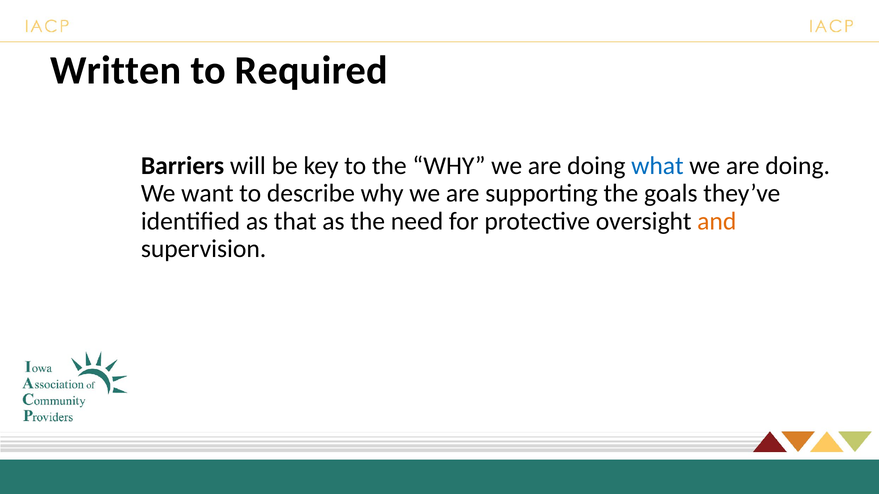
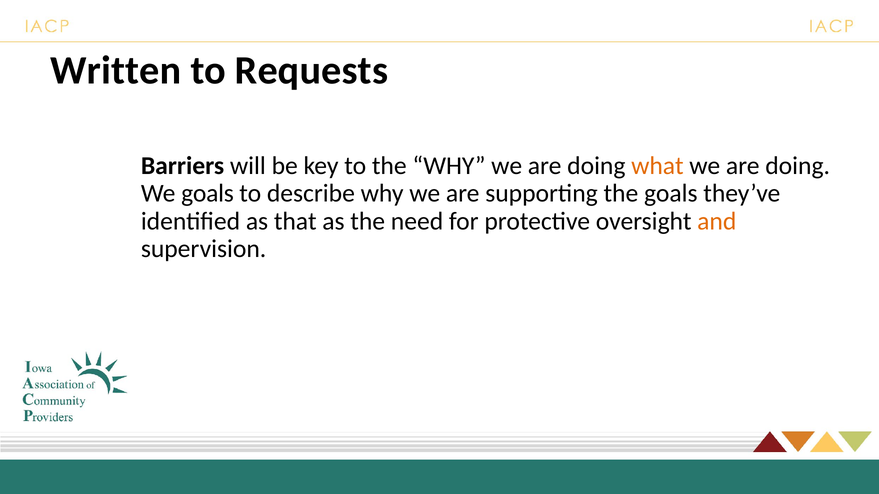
Required: Required -> Requests
what colour: blue -> orange
We want: want -> goals
